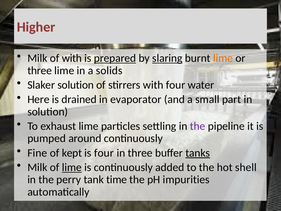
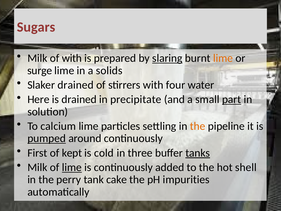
Higher: Higher -> Sugars
prepared underline: present -> none
three at (40, 70): three -> surge
Slaker solution: solution -> drained
evaporator: evaporator -> precipitate
part underline: none -> present
exhaust: exhaust -> calcium
the at (198, 126) colour: purple -> orange
pumped underline: none -> present
Fine: Fine -> First
is four: four -> cold
time: time -> cake
